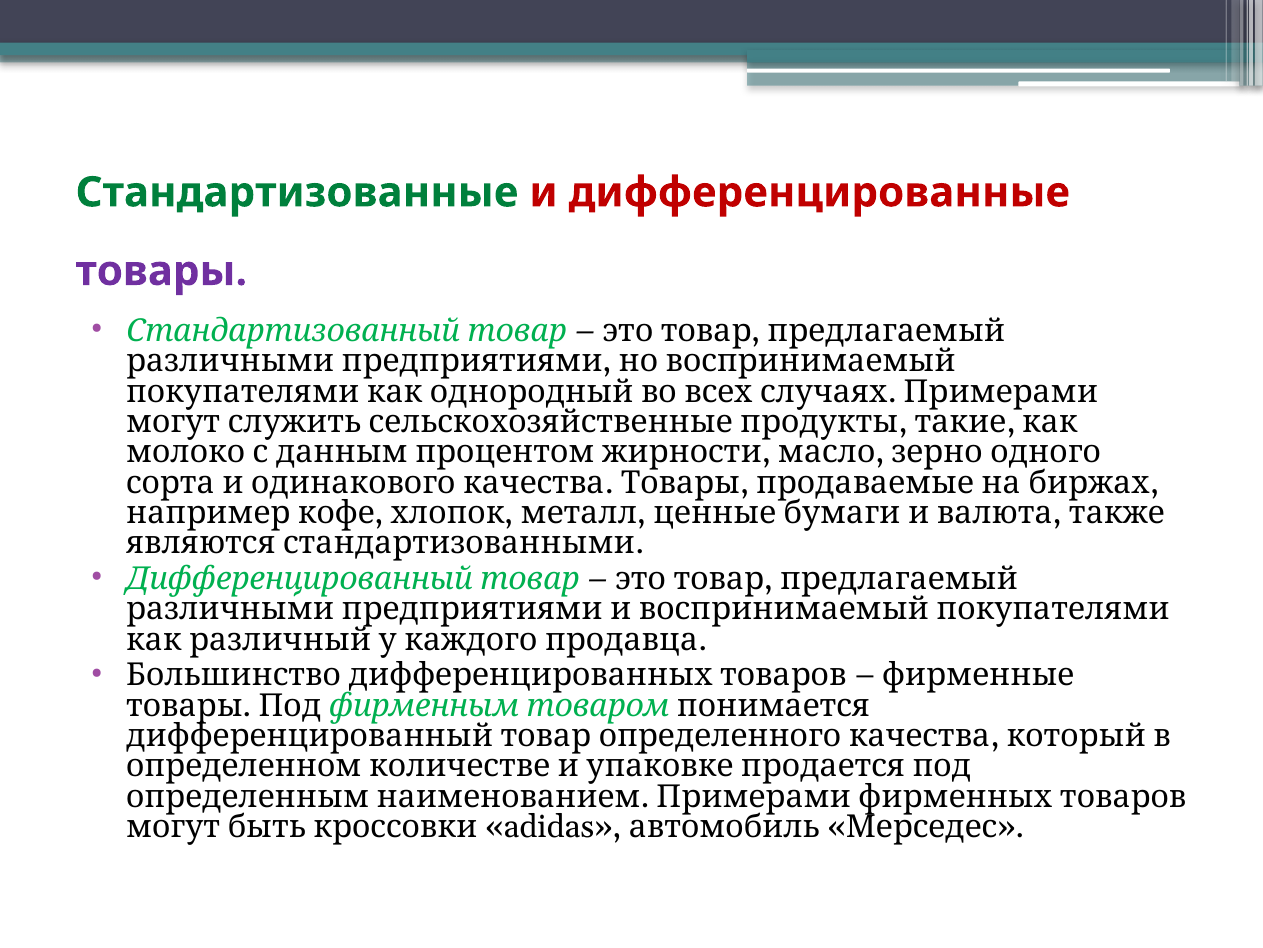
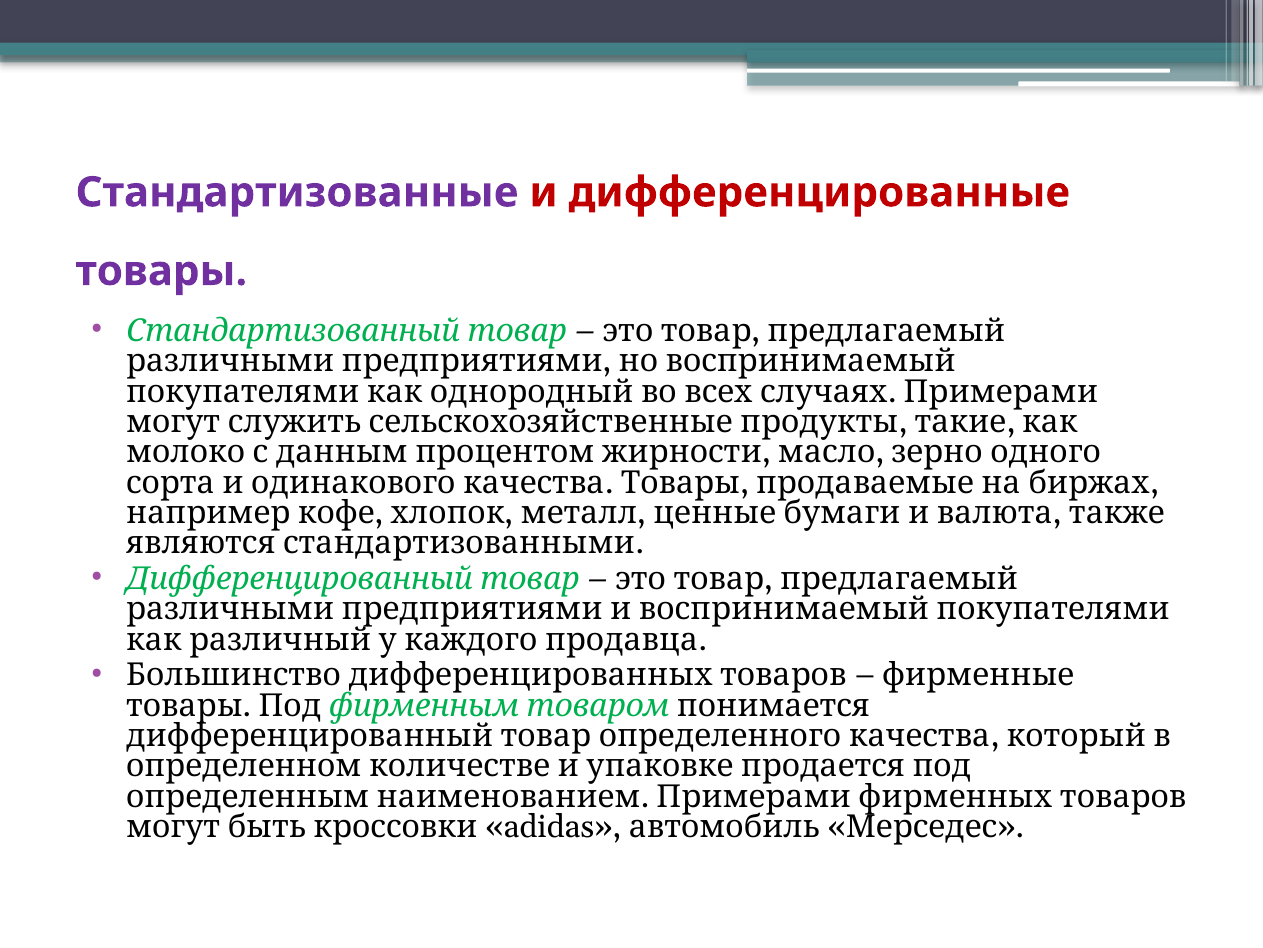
Стандартизованные colour: green -> purple
